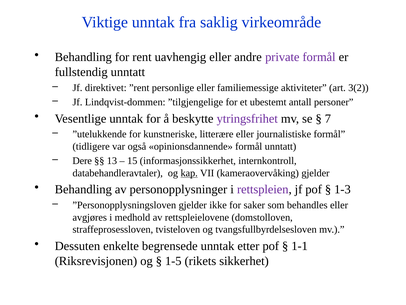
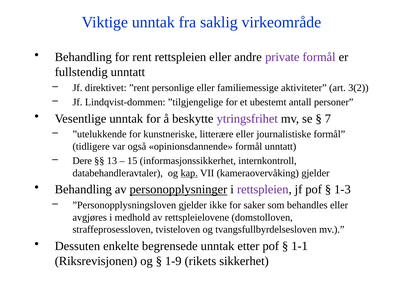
rent uavhengig: uavhengig -> rettspleien
personopplysninger underline: none -> present
1-5: 1-5 -> 1-9
